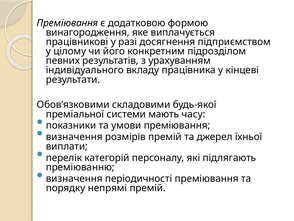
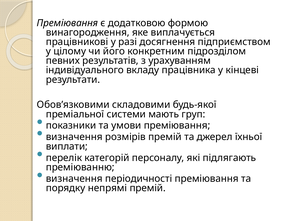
часу: часу -> груп
